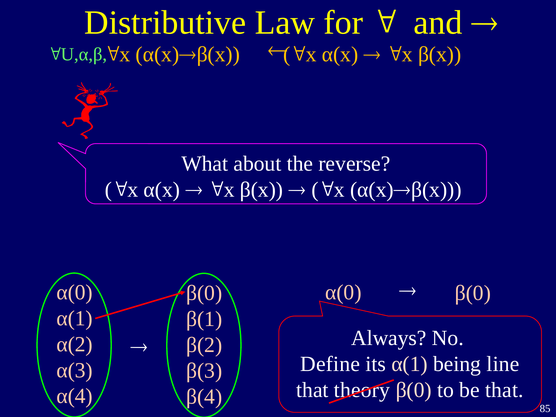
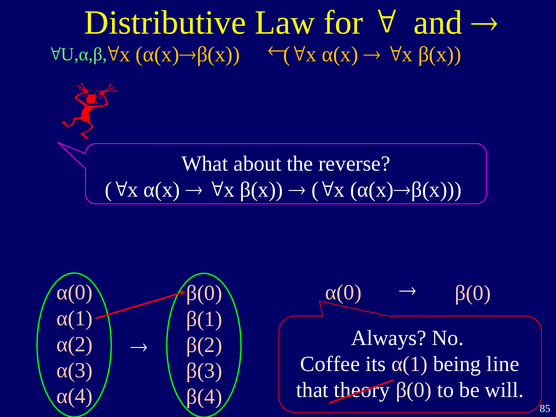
Define: Define -> Coffee
be that: that -> will
